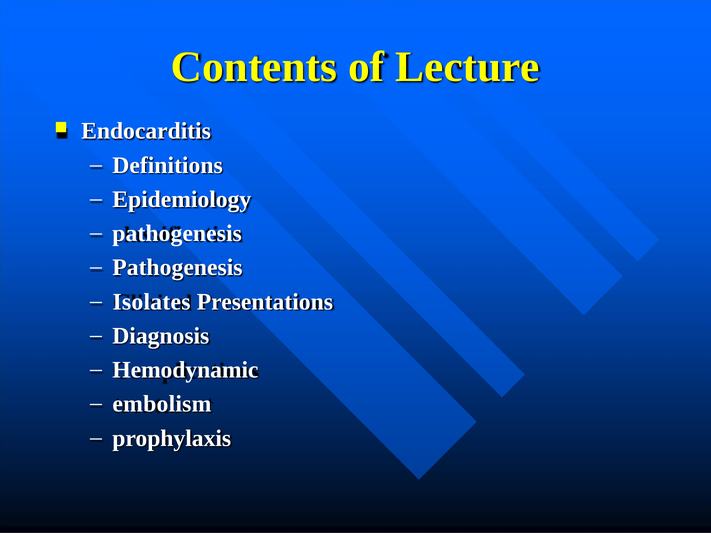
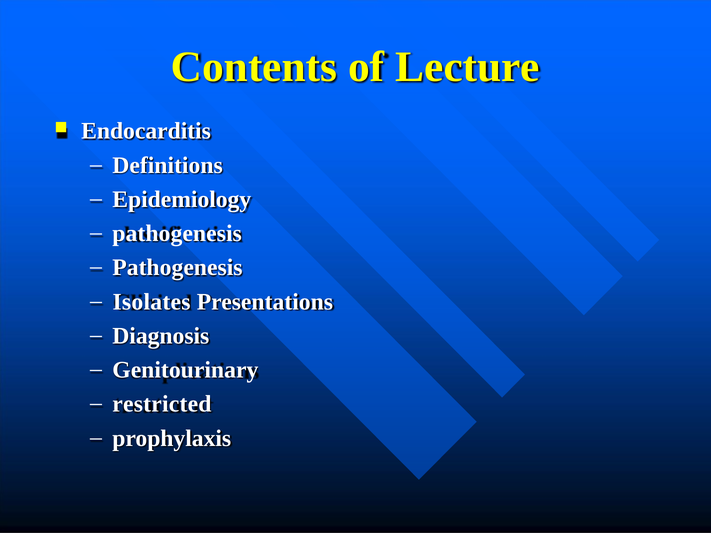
Hemodynamic: Hemodynamic -> Genitourinary
embolism: embolism -> restricted
